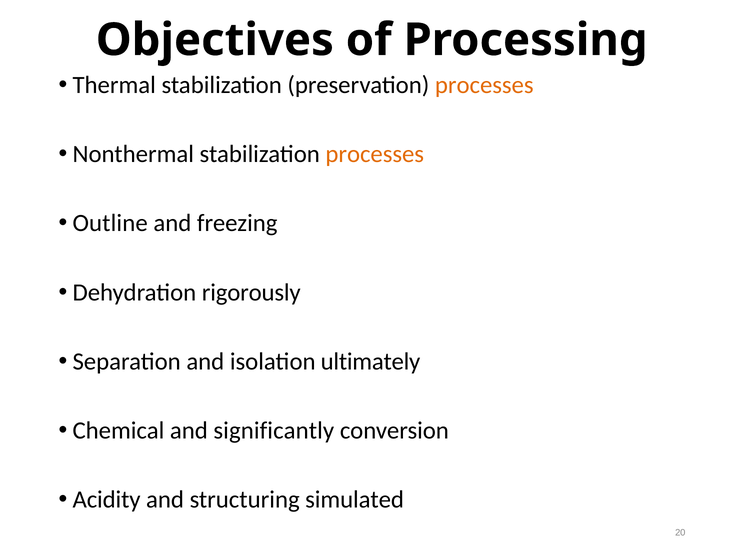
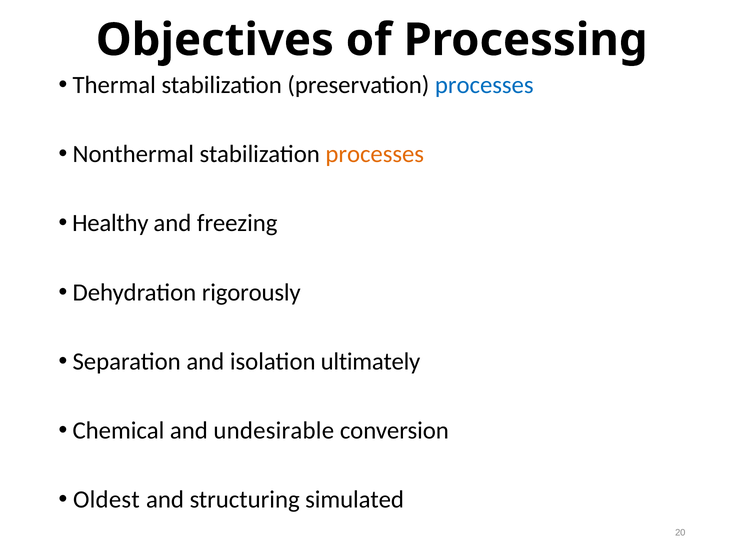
processes at (484, 85) colour: orange -> blue
Outline: Outline -> Healthy
significantly: significantly -> undesirable
Acidity: Acidity -> Oldest
